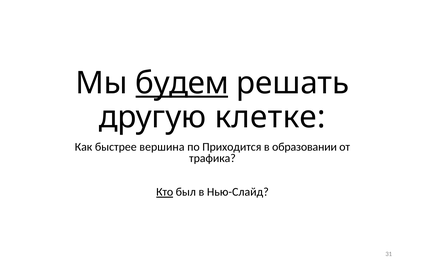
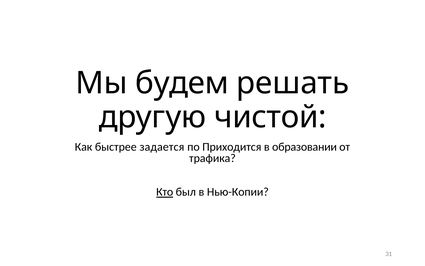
будем underline: present -> none
клетке: клетке -> чистой
вершина: вершина -> задается
Нью-Слайд: Нью-Слайд -> Нью-Копии
